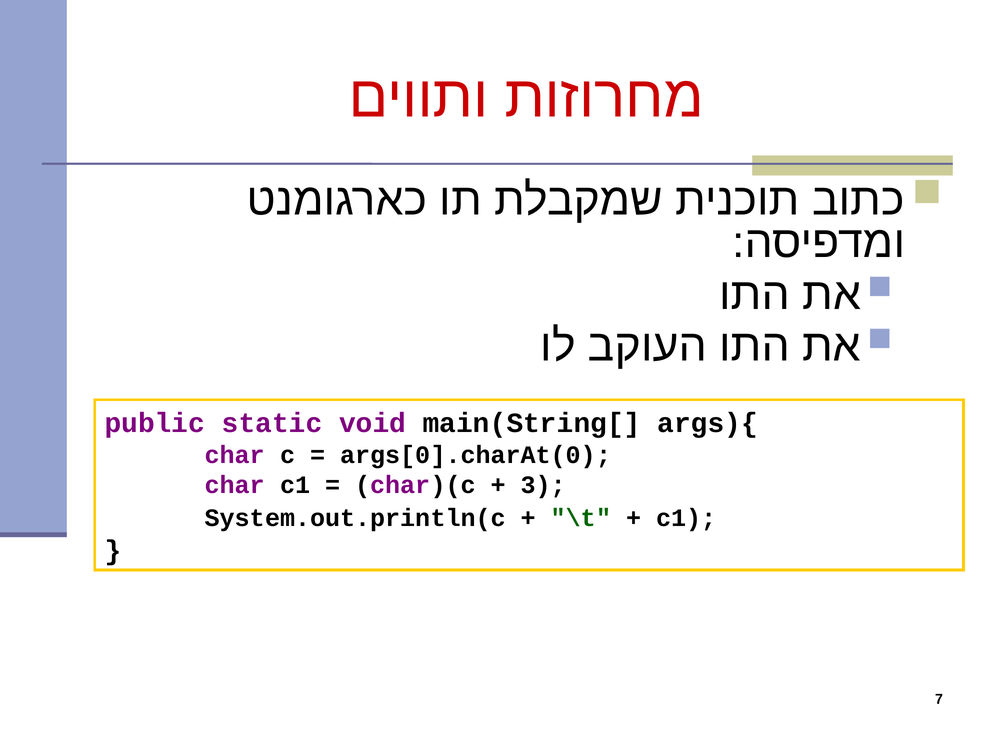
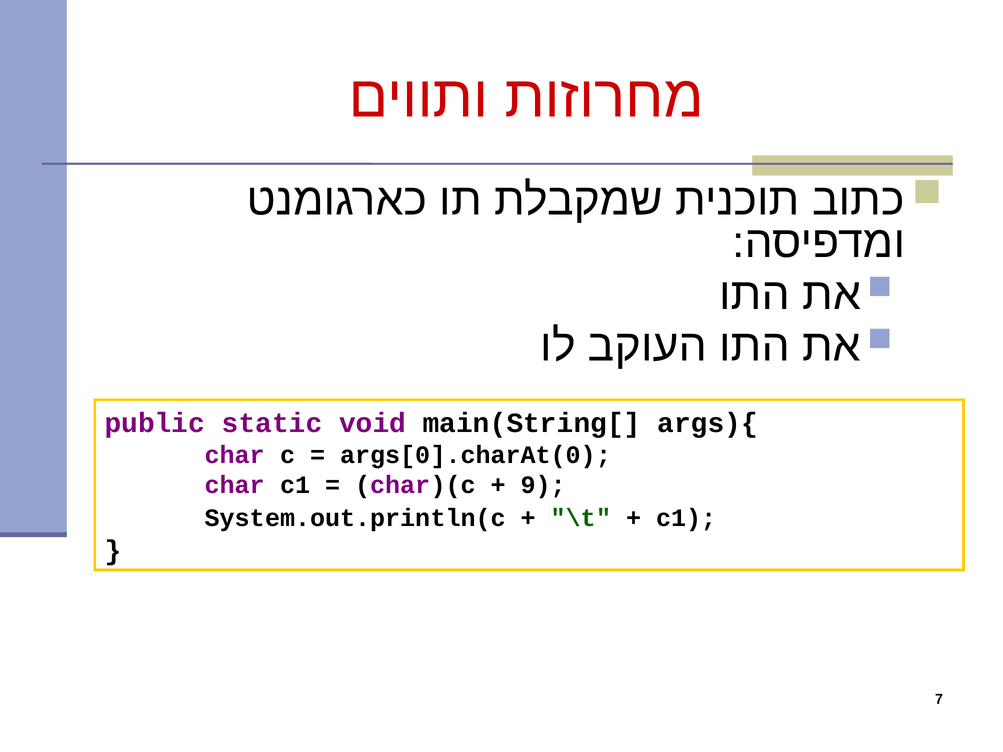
3: 3 -> 9
